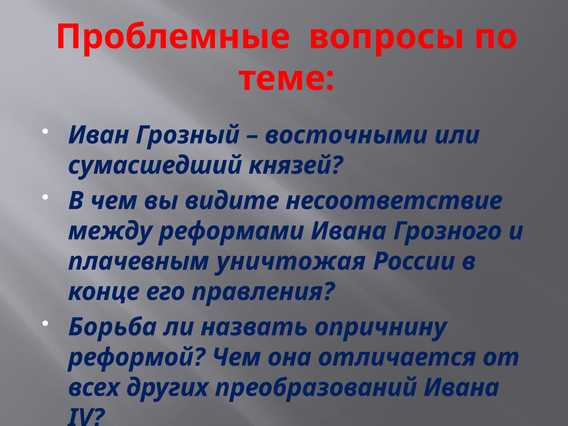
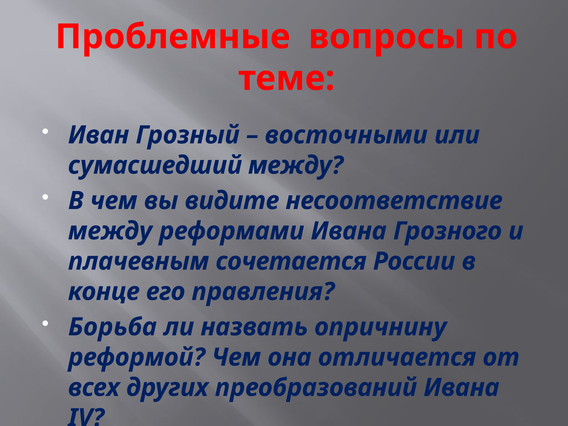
сумасшедший князей: князей -> между
уничтожая: уничтожая -> сочетается
